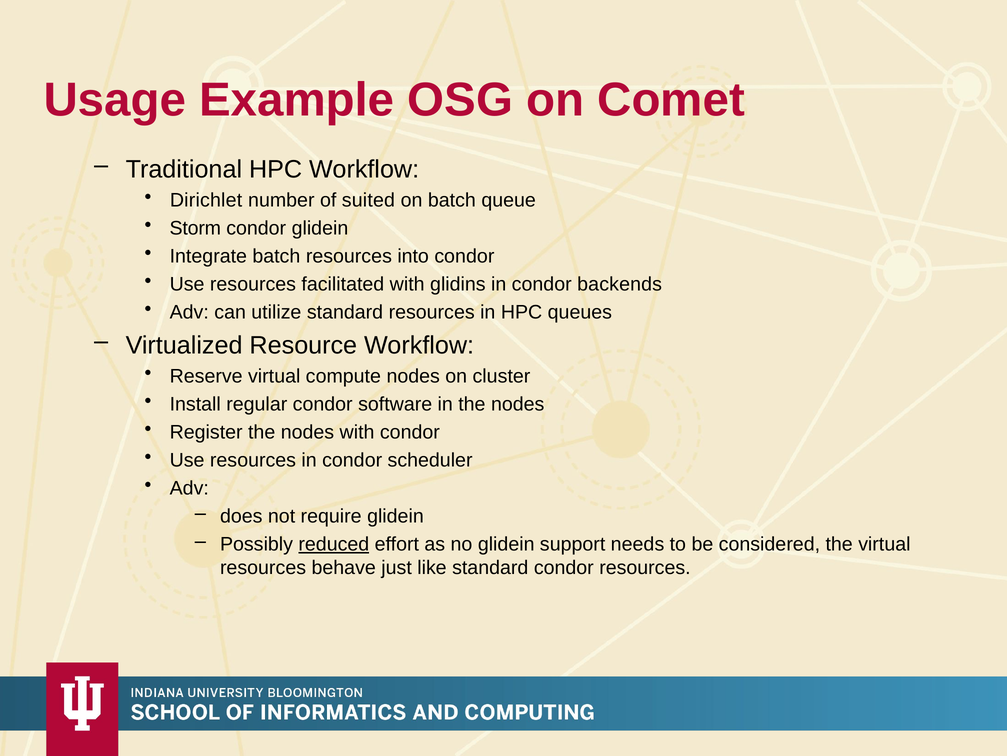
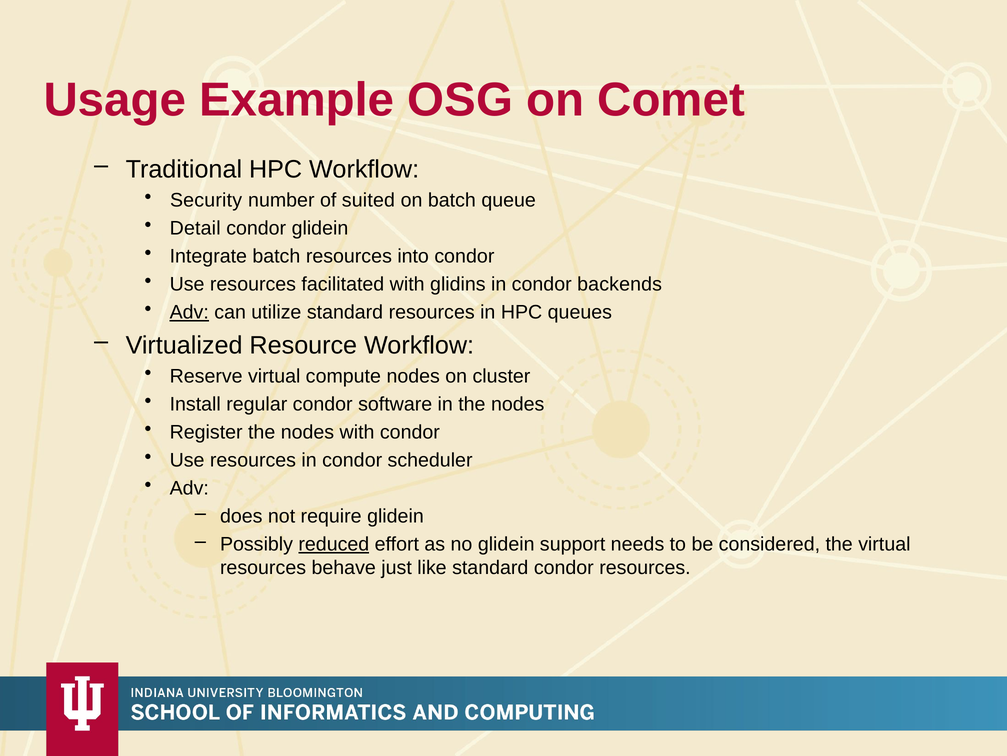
Dirichlet: Dirichlet -> Security
Storm: Storm -> Detail
Adv at (189, 312) underline: none -> present
